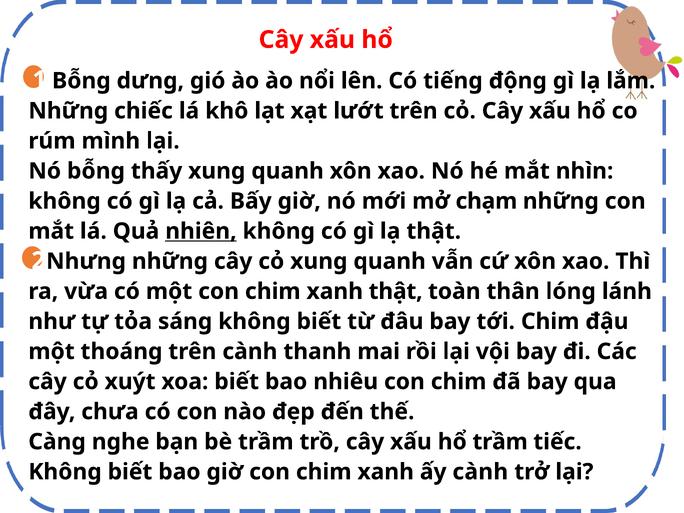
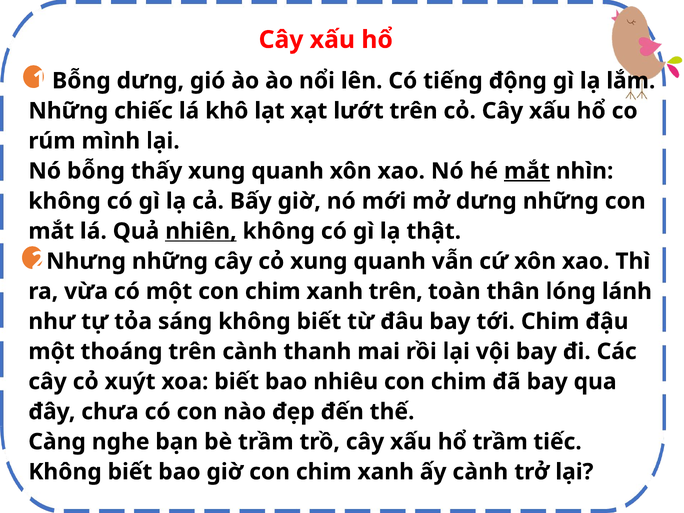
mắt at (527, 171) underline: none -> present
mở chạm: chạm -> dưng
xanh thật: thật -> trên
